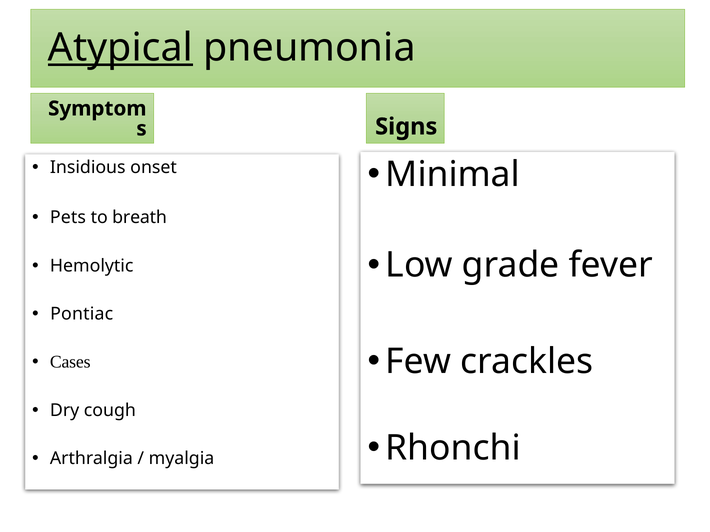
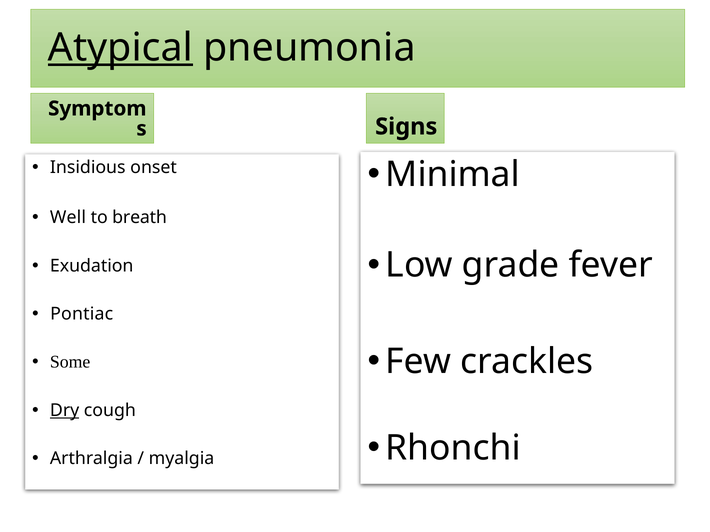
Pets: Pets -> Well
Hemolytic: Hemolytic -> Exudation
Cases: Cases -> Some
Dry underline: none -> present
